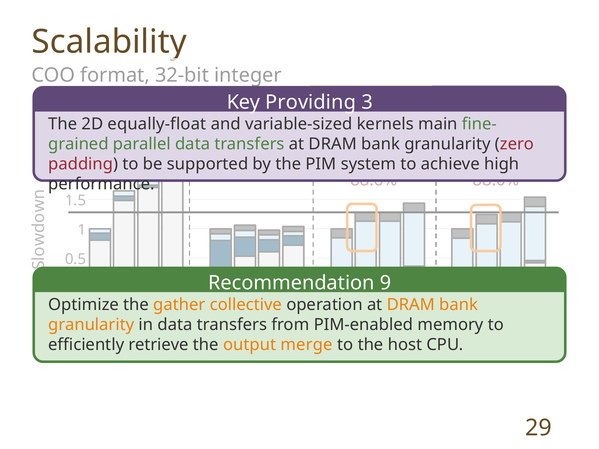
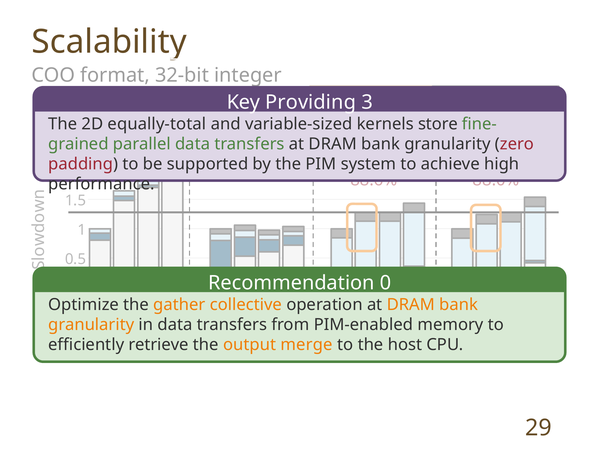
equally-float: equally-float -> equally-total
main: main -> store
Recommendation 9: 9 -> 0
